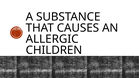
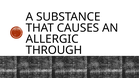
CHILDREN: CHILDREN -> THROUGH
